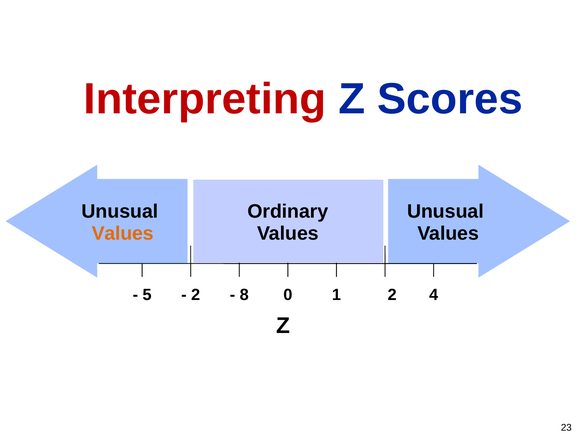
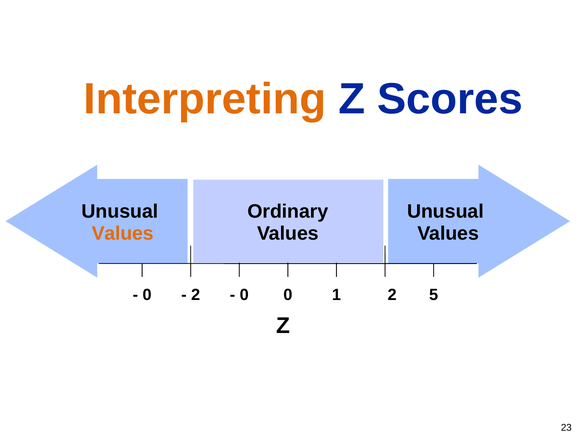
Interpreting colour: red -> orange
5 at (147, 295): 5 -> 0
8 at (244, 295): 8 -> 0
4: 4 -> 5
